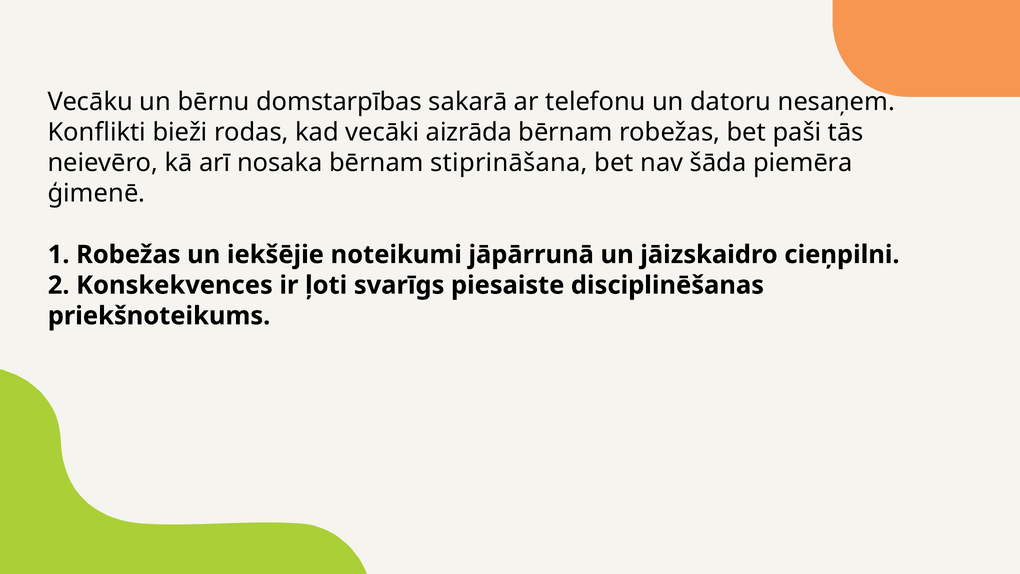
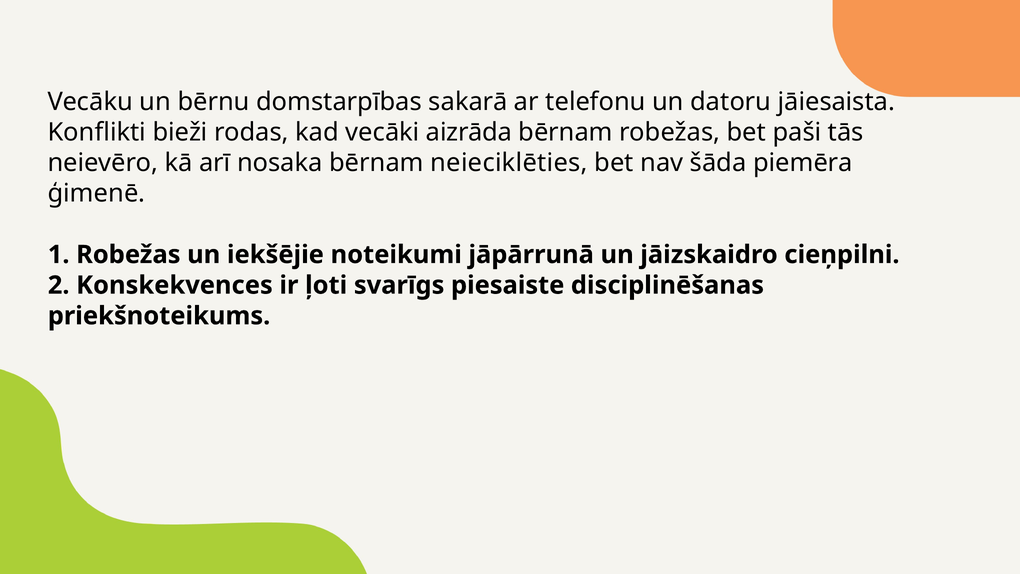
nesaņem: nesaņem -> jāiesaista
stiprināšana: stiprināšana -> neieciklēties
